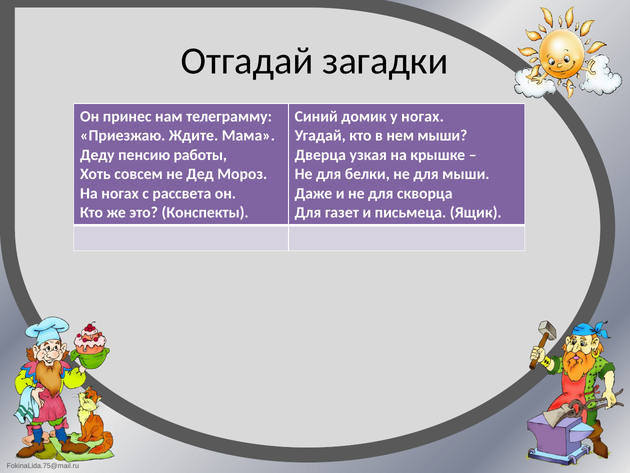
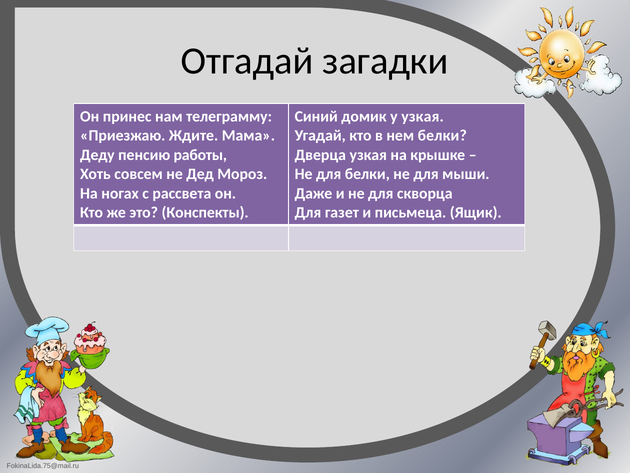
у ногах: ногах -> узкая
нем мыши: мыши -> белки
